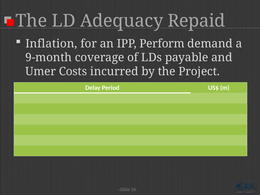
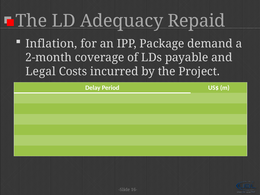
Perform: Perform -> Package
9-month: 9-month -> 2-month
Umer: Umer -> Legal
